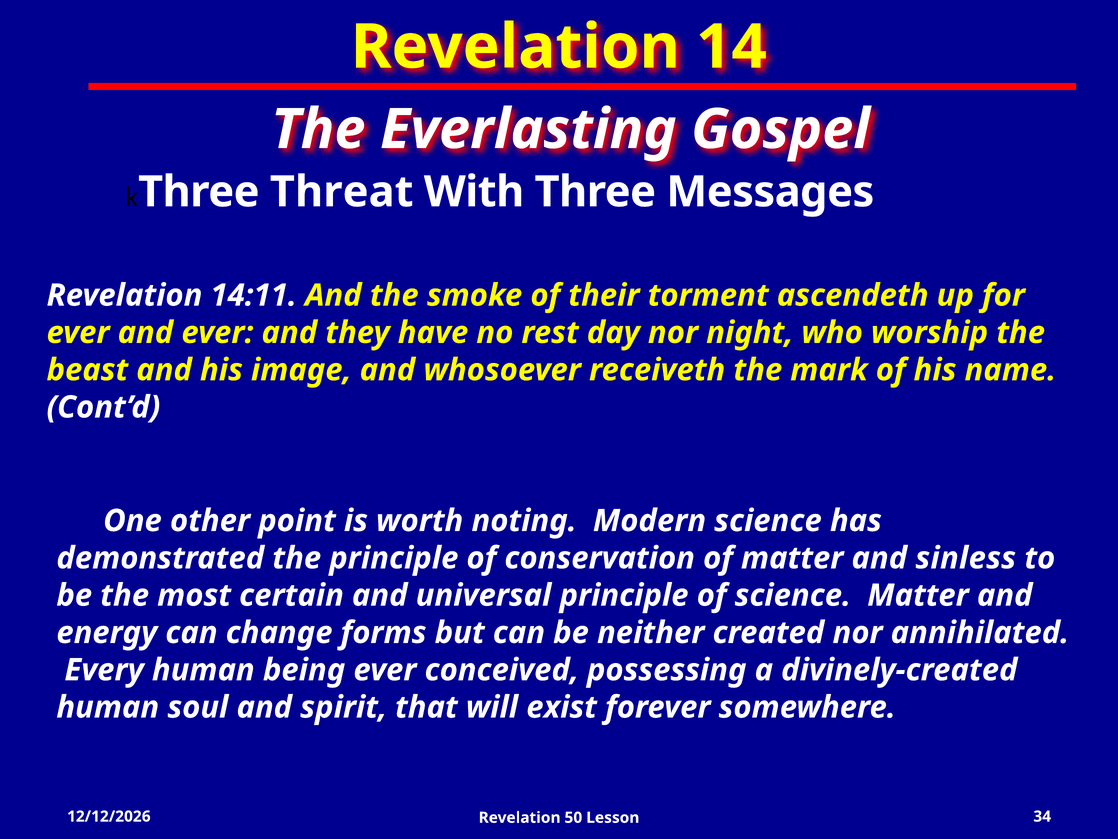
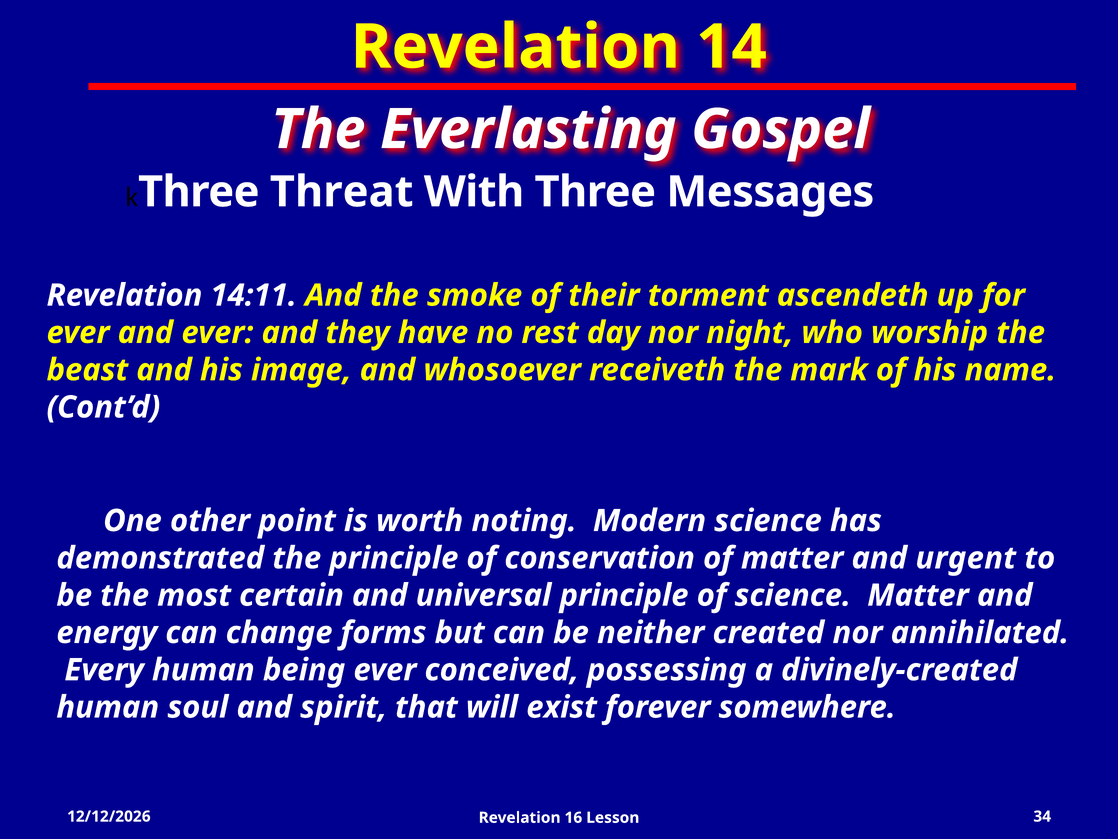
sinless: sinless -> urgent
50: 50 -> 16
